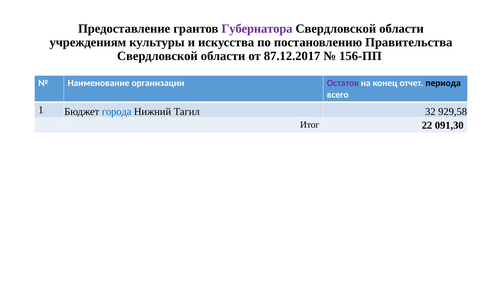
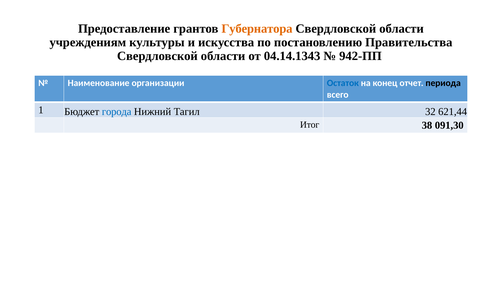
Губернатора colour: purple -> orange
87.12.2017: 87.12.2017 -> 04.14.1343
156-ПП: 156-ПП -> 942-ПП
Остаток colour: purple -> blue
929,58: 929,58 -> 621,44
22: 22 -> 38
